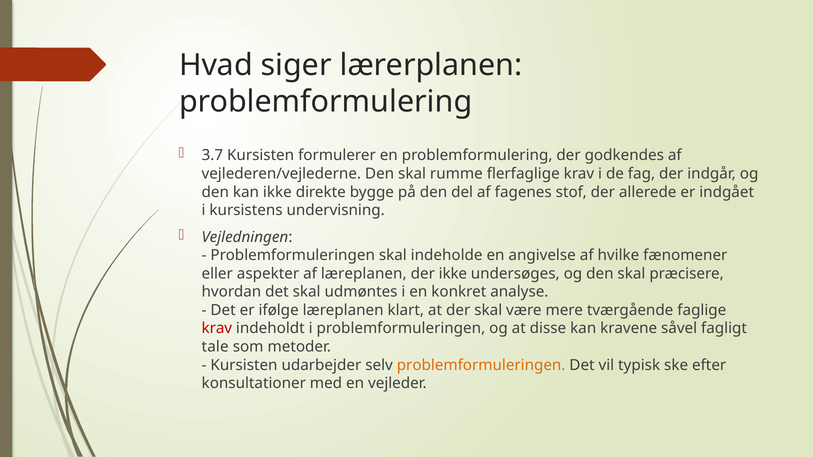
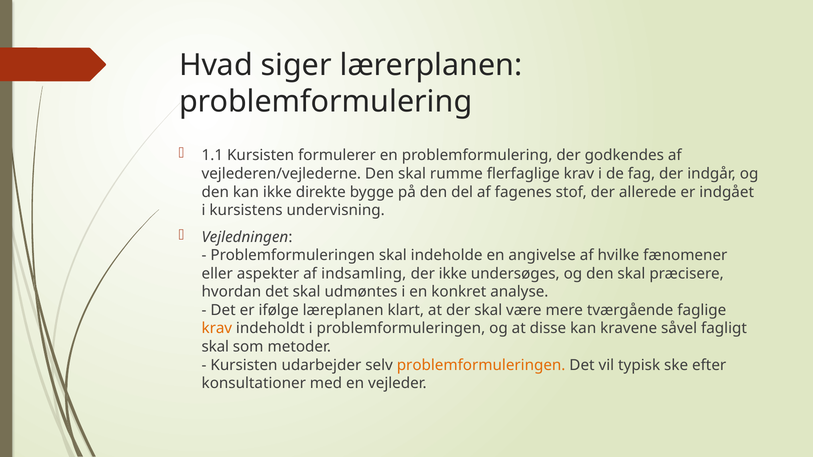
3.7: 3.7 -> 1.1
af læreplanen: læreplanen -> indsamling
krav at (217, 329) colour: red -> orange
tale at (215, 347): tale -> skal
